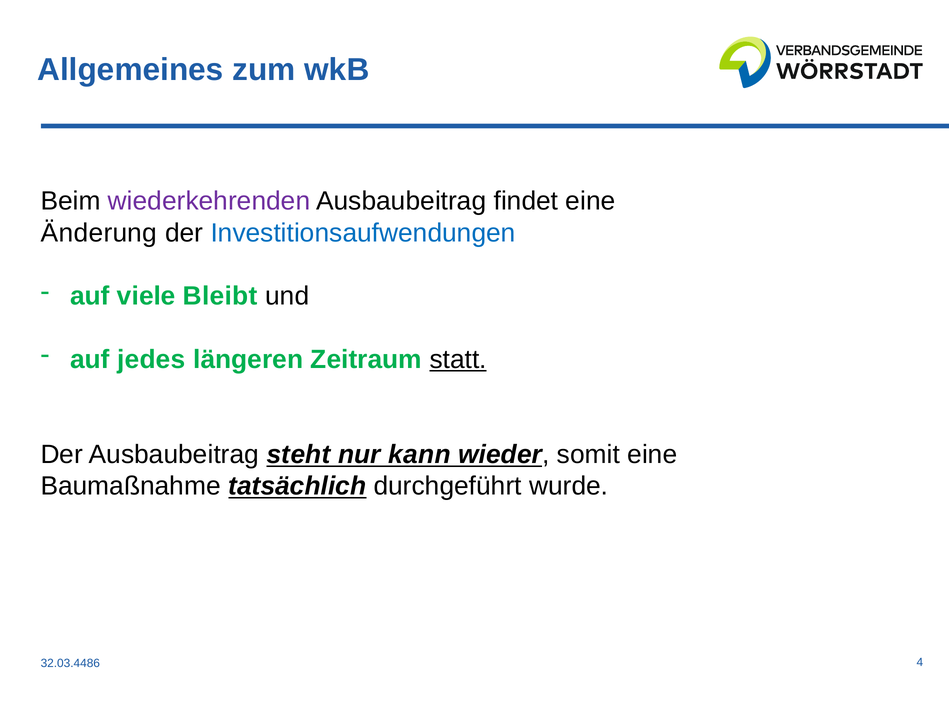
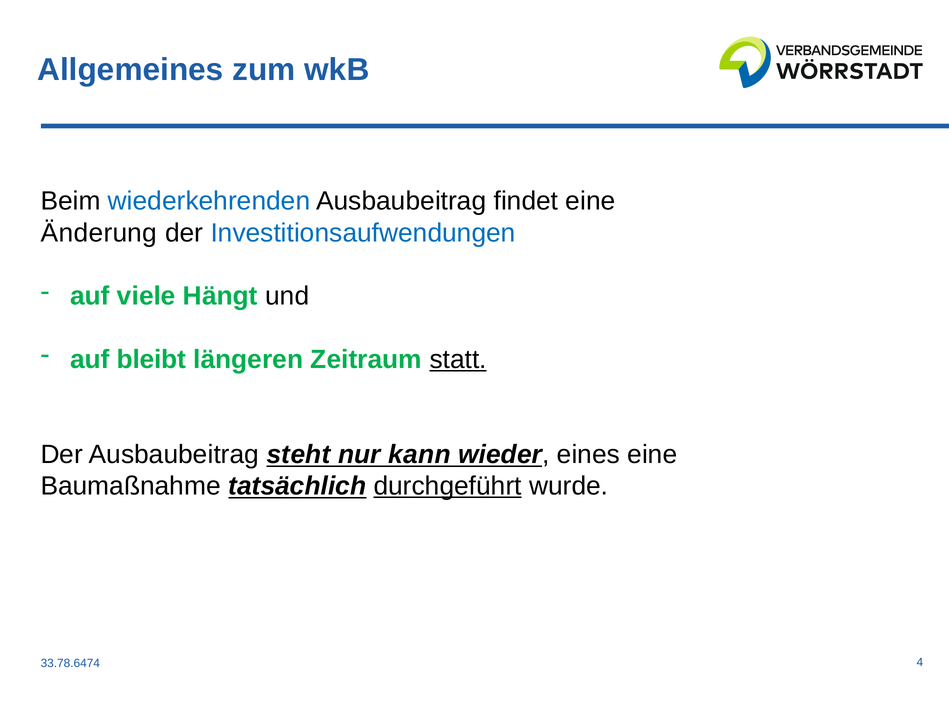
wiederkehrenden colour: purple -> blue
Bleibt: Bleibt -> Hängt
jedes: jedes -> bleibt
somit: somit -> eines
durchgeführt underline: none -> present
32.03.4486: 32.03.4486 -> 33.78.6474
